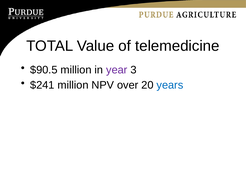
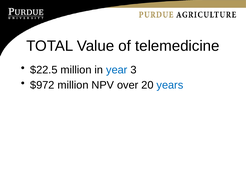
$90.5: $90.5 -> $22.5
year colour: purple -> blue
$241: $241 -> $972
